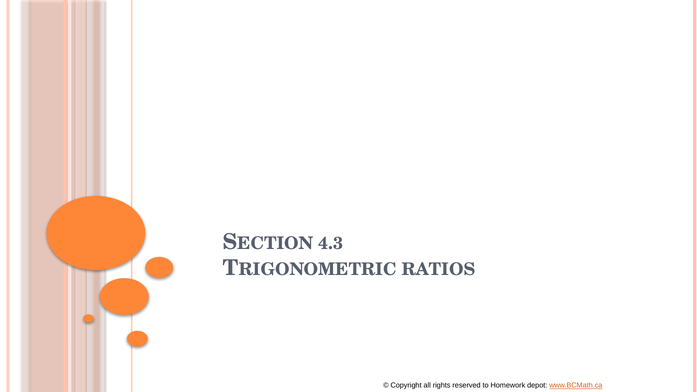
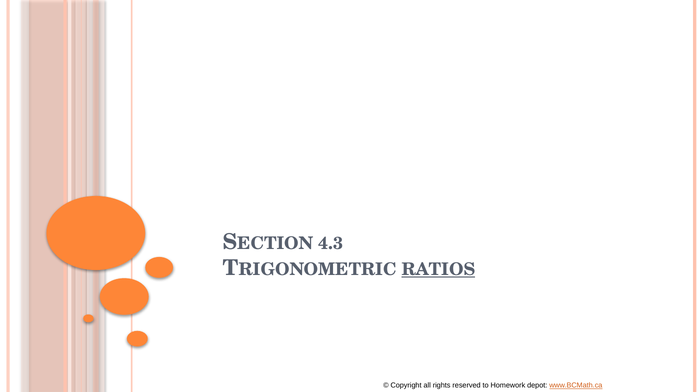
RATIOS underline: none -> present
